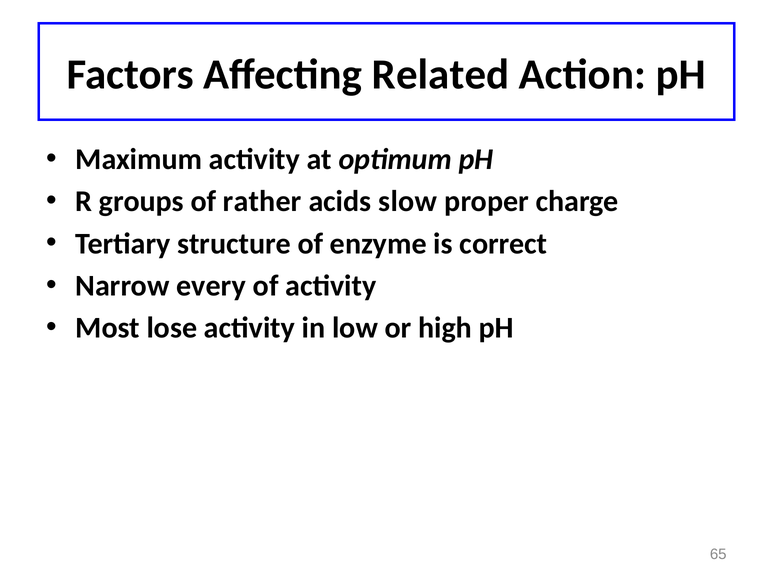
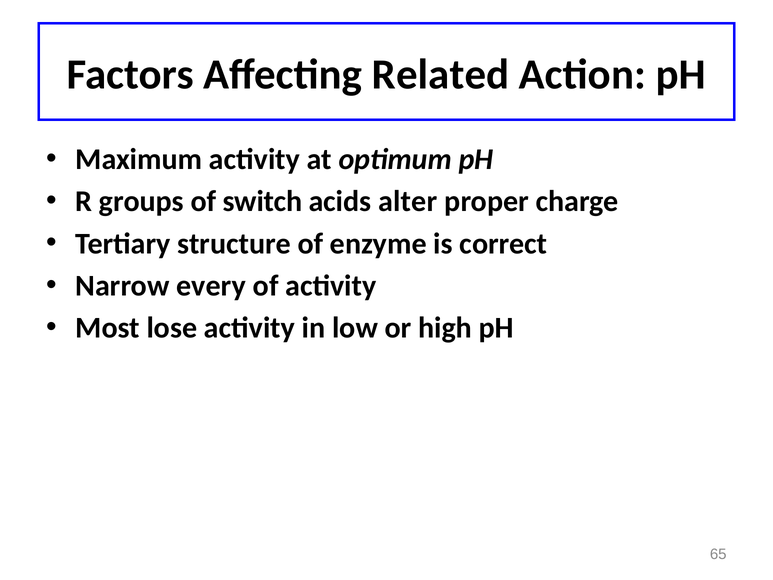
rather: rather -> switch
slow: slow -> alter
